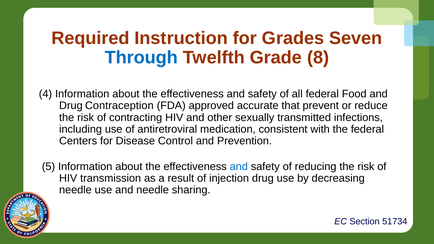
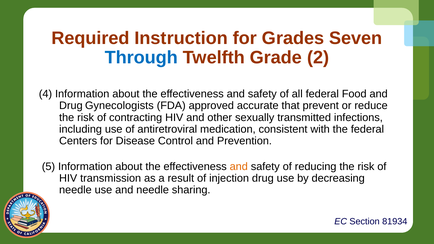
8: 8 -> 2
Contraception: Contraception -> Gynecologists
and at (239, 167) colour: blue -> orange
51734: 51734 -> 81934
